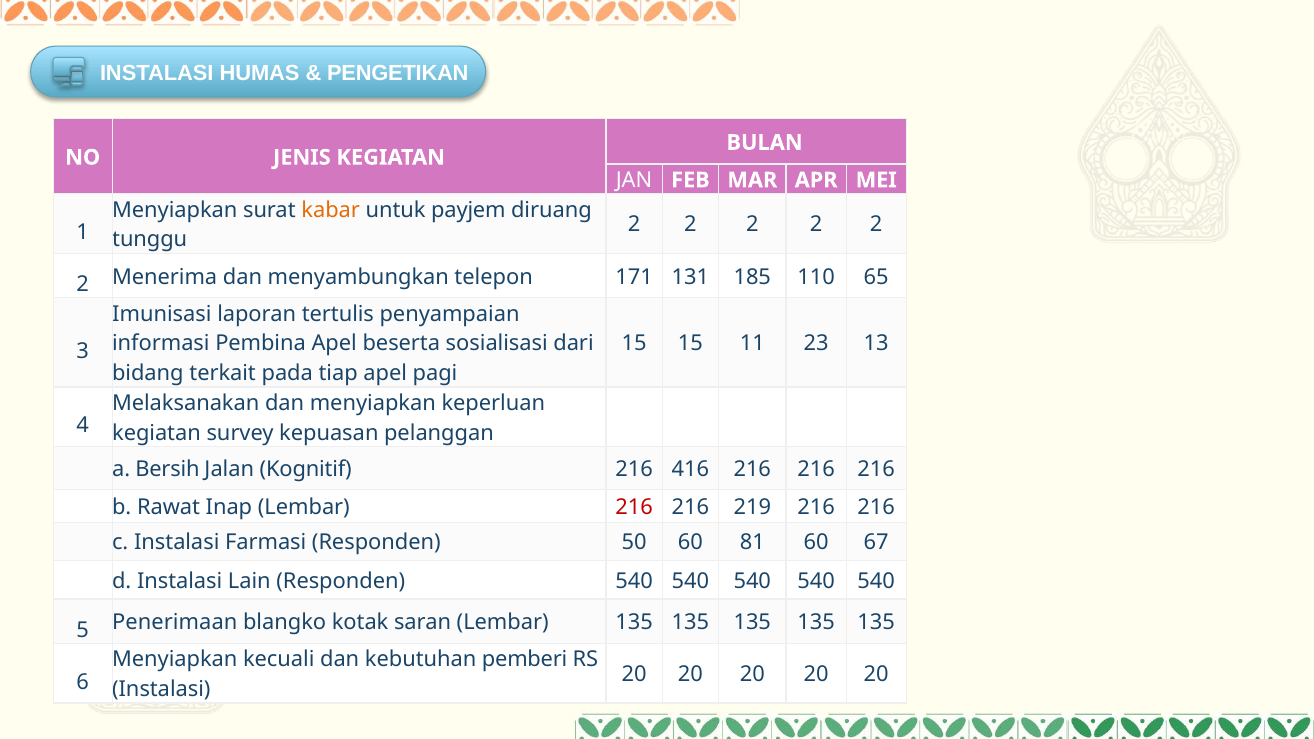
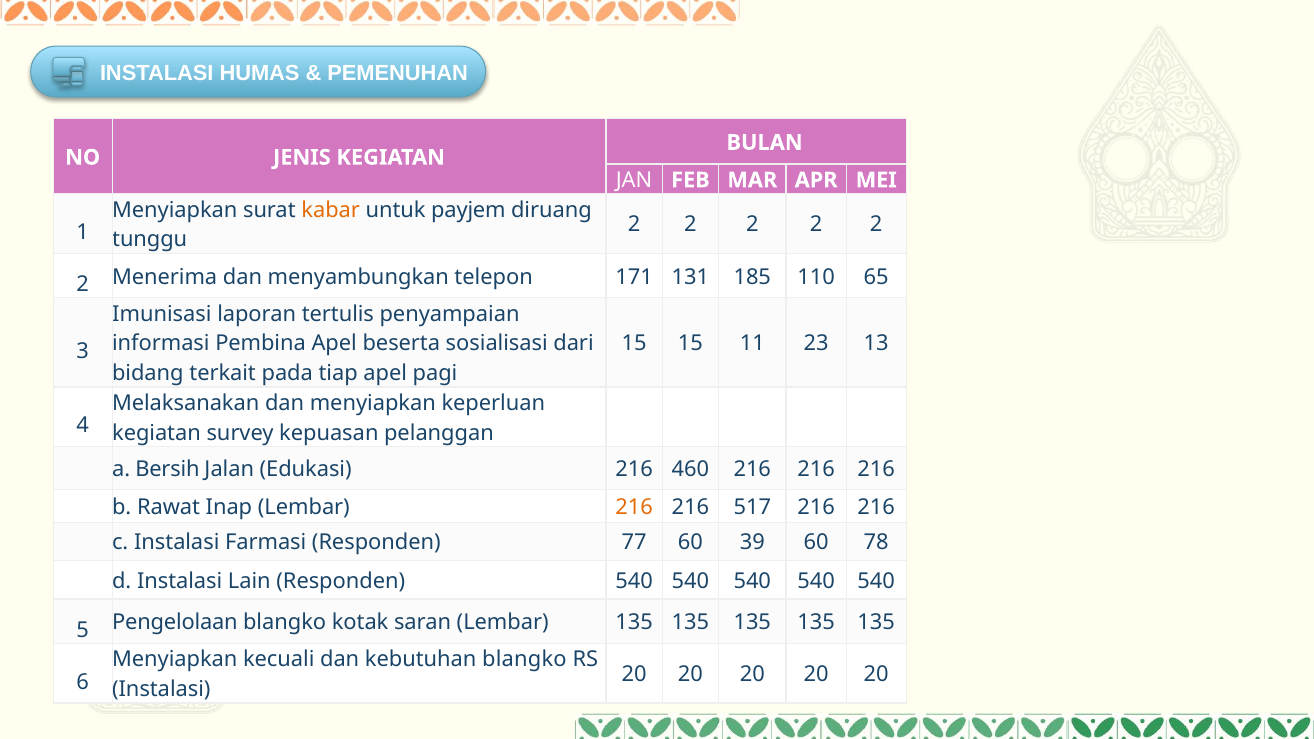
PENGETIKAN: PENGETIKAN -> PEMENUHAN
Kognitif: Kognitif -> Edukasi
416: 416 -> 460
216 at (634, 507) colour: red -> orange
219: 219 -> 517
50: 50 -> 77
81: 81 -> 39
67: 67 -> 78
Penerimaan: Penerimaan -> Pengelolaan
kebutuhan pemberi: pemberi -> blangko
